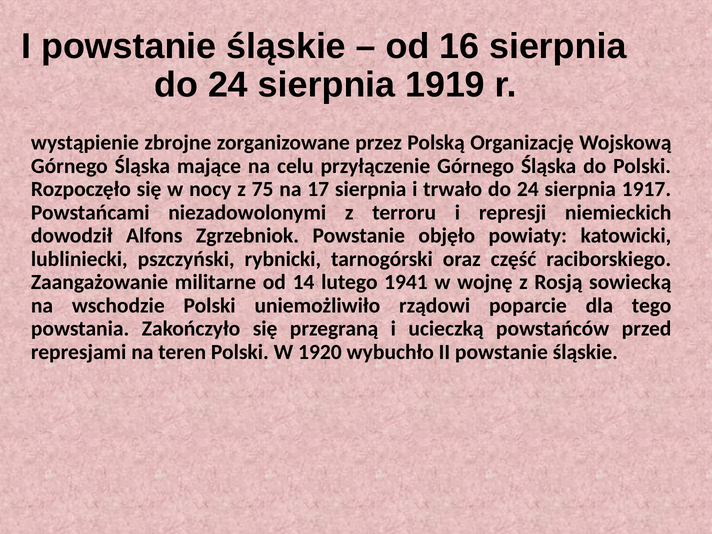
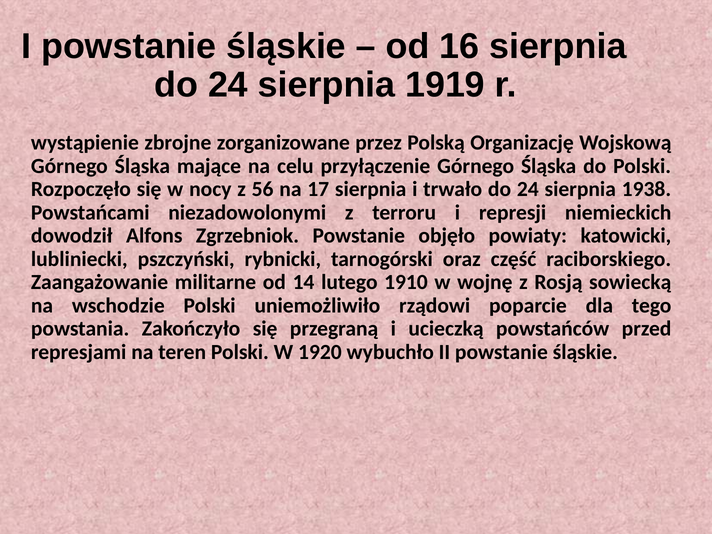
75: 75 -> 56
1917: 1917 -> 1938
1941: 1941 -> 1910
